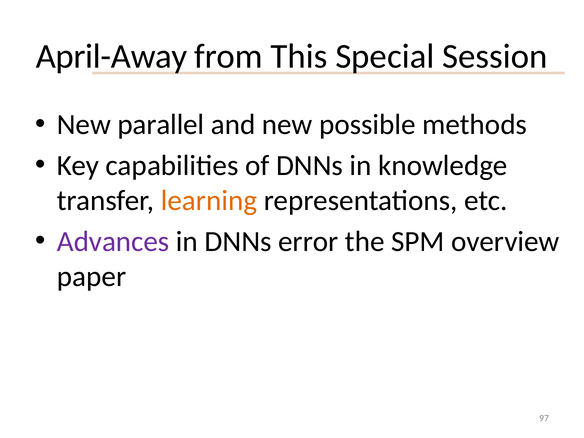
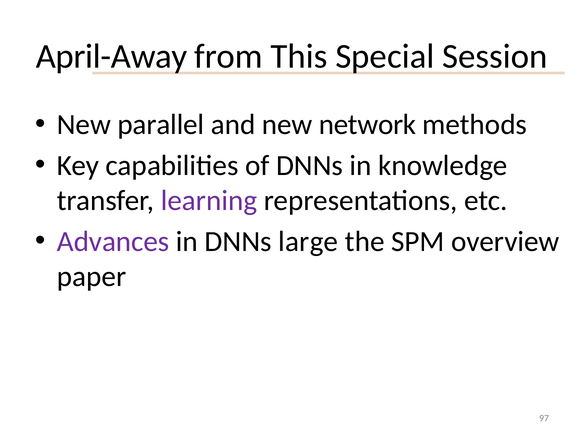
possible: possible -> network
learning colour: orange -> purple
error: error -> large
